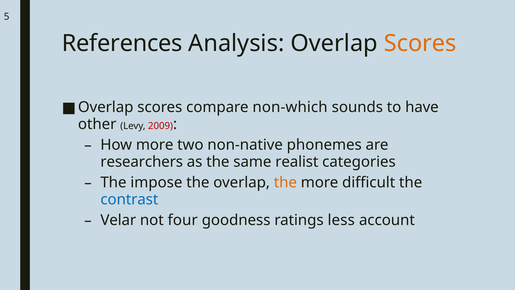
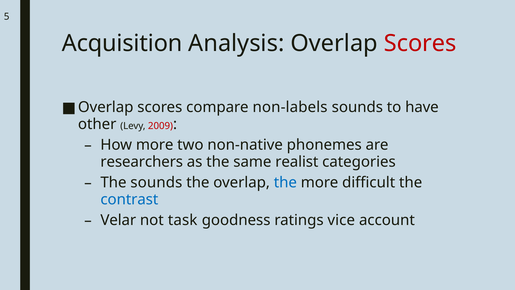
References: References -> Acquisition
Scores at (420, 43) colour: orange -> red
non-which: non-which -> non-labels
The impose: impose -> sounds
the at (285, 182) colour: orange -> blue
four: four -> task
less: less -> vice
